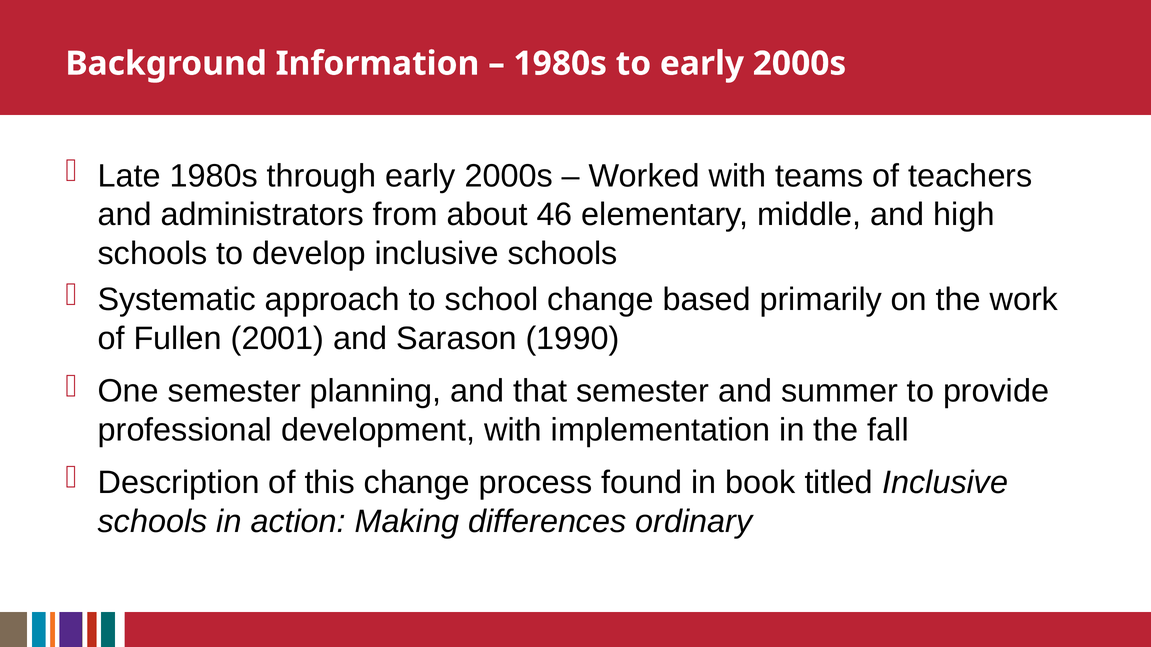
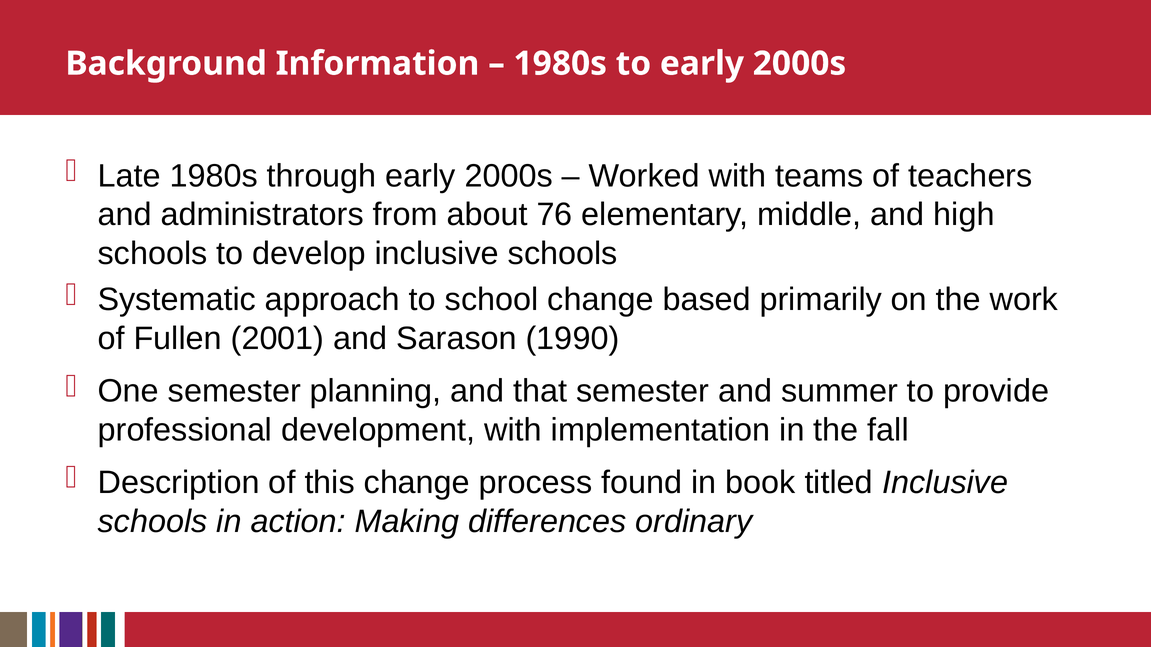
46: 46 -> 76
